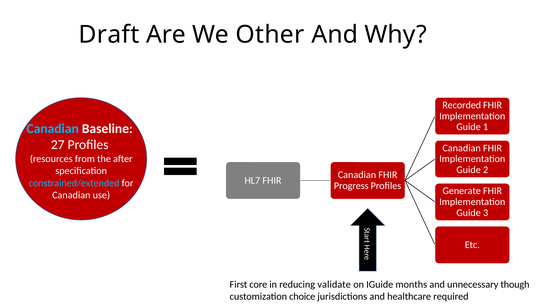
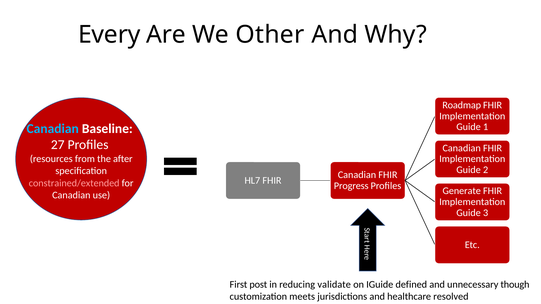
Draft: Draft -> Every
Recorded: Recorded -> Roadmap
constrained/extended colour: light blue -> pink
core: core -> post
months: months -> defined
choice: choice -> meets
required: required -> resolved
